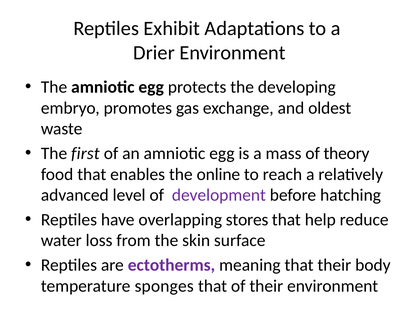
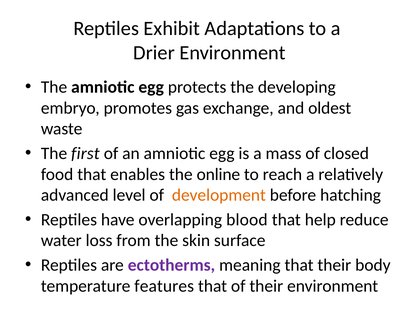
theory: theory -> closed
development colour: purple -> orange
stores: stores -> blood
sponges: sponges -> features
